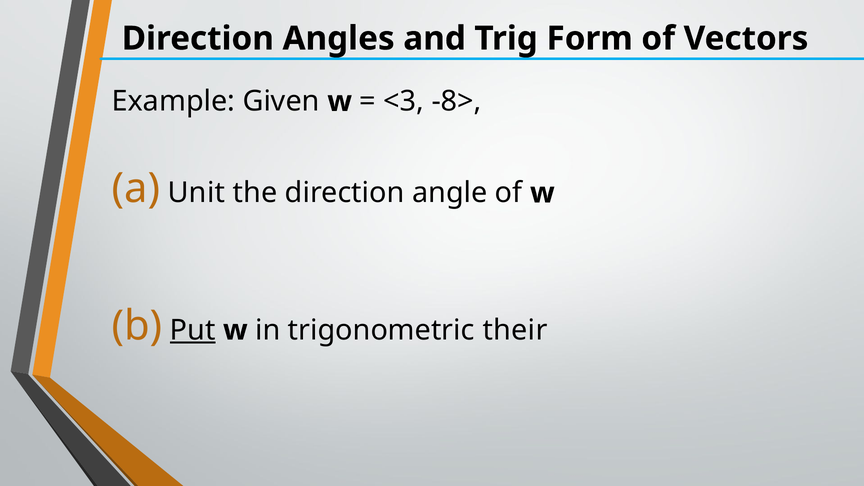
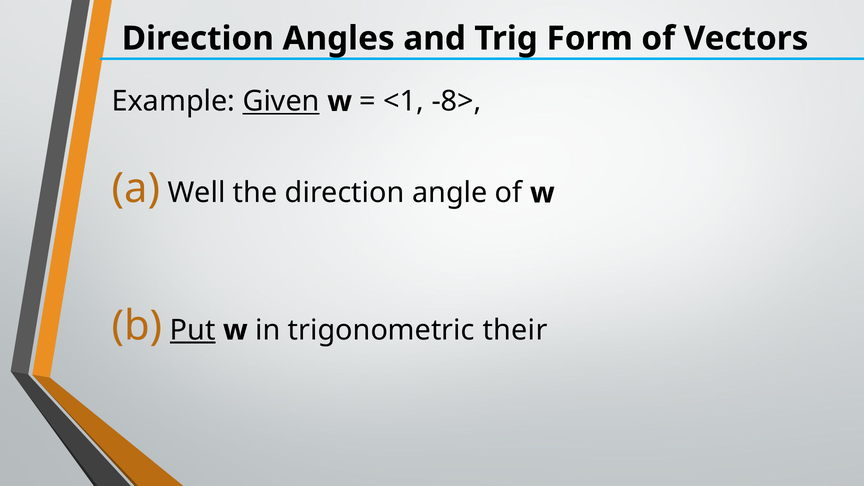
Given underline: none -> present
<3: <3 -> <1
Unit: Unit -> Well
